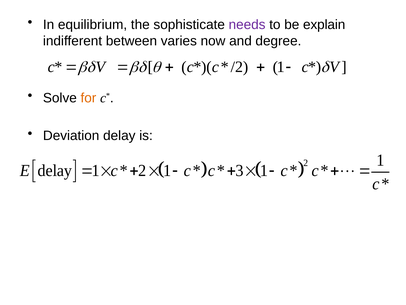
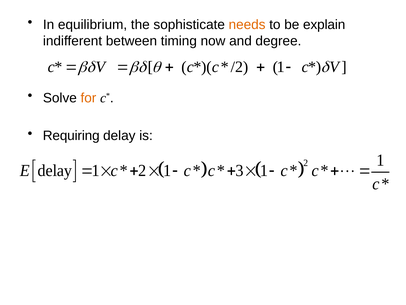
needs colour: purple -> orange
varies: varies -> timing
Deviation: Deviation -> Requiring
